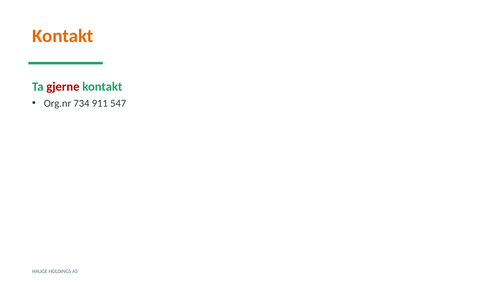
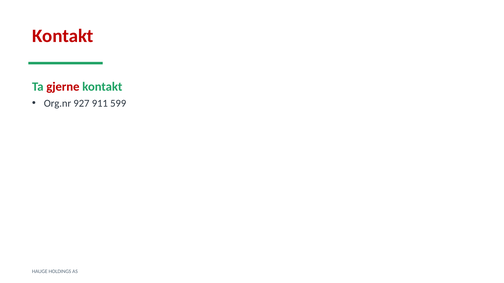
Kontakt at (63, 36) colour: orange -> red
734: 734 -> 927
547: 547 -> 599
